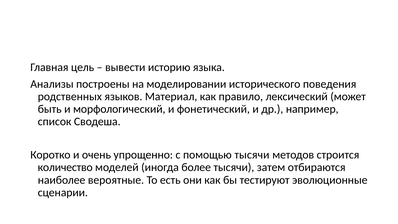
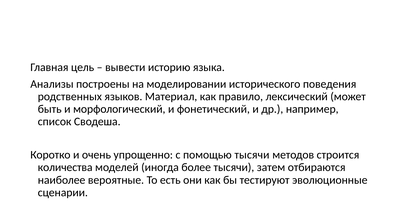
количество: количество -> количества
